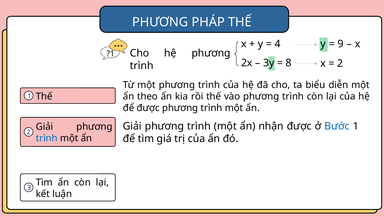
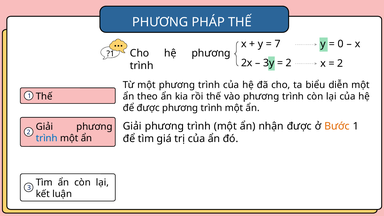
4: 4 -> 7
9: 9 -> 0
8 at (289, 63): 8 -> 2
Bước colour: blue -> orange
